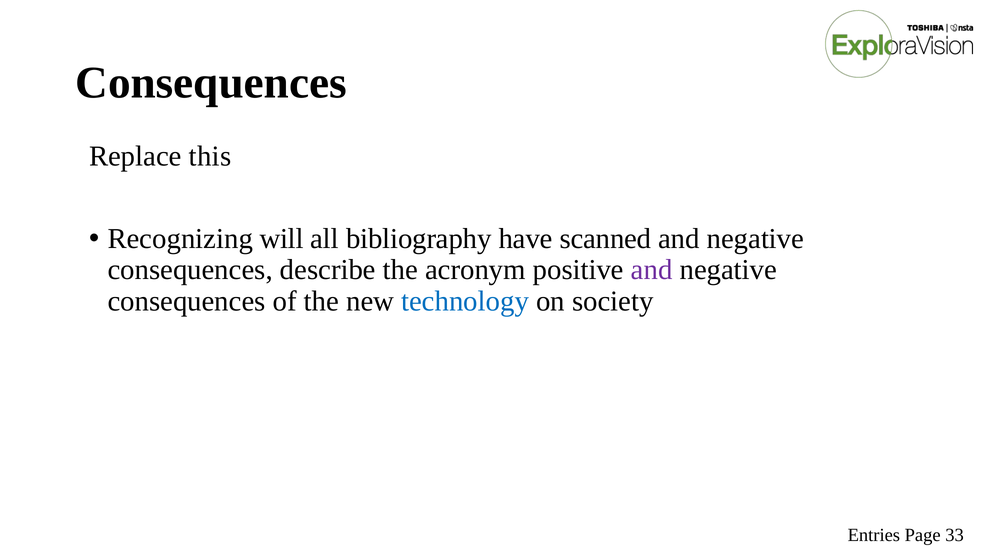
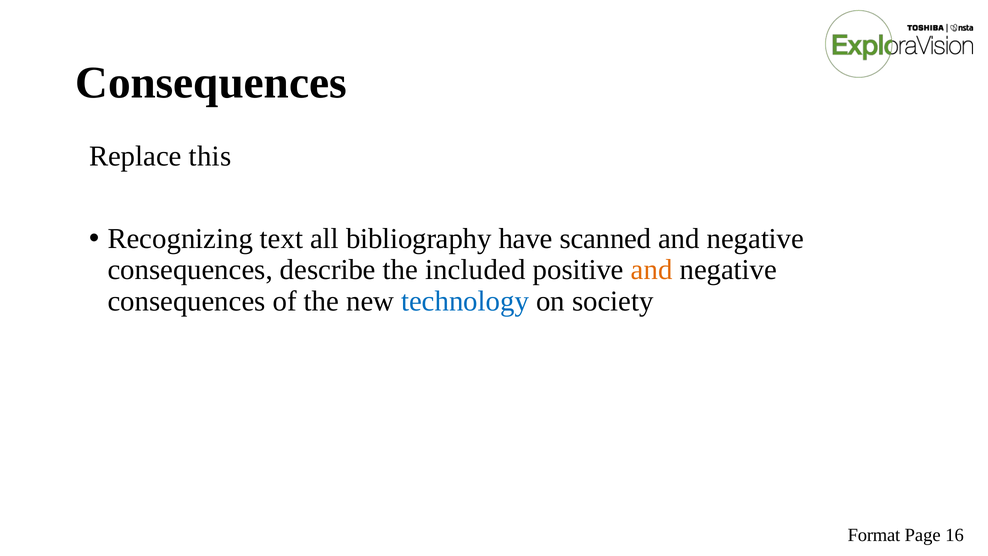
will: will -> text
acronym: acronym -> included
and at (652, 270) colour: purple -> orange
Entries: Entries -> Format
33: 33 -> 16
